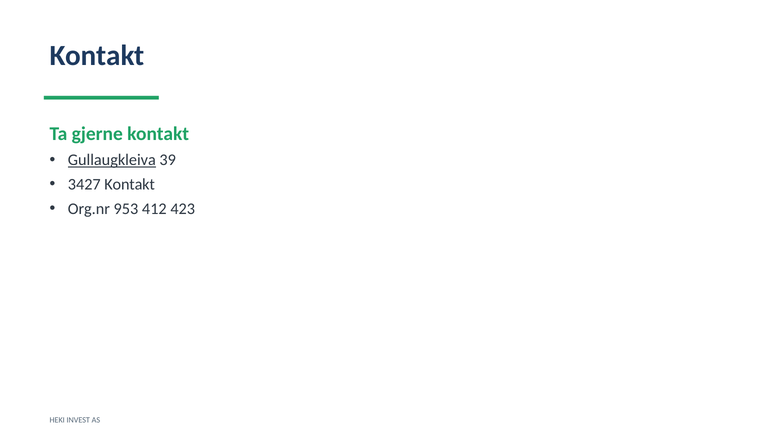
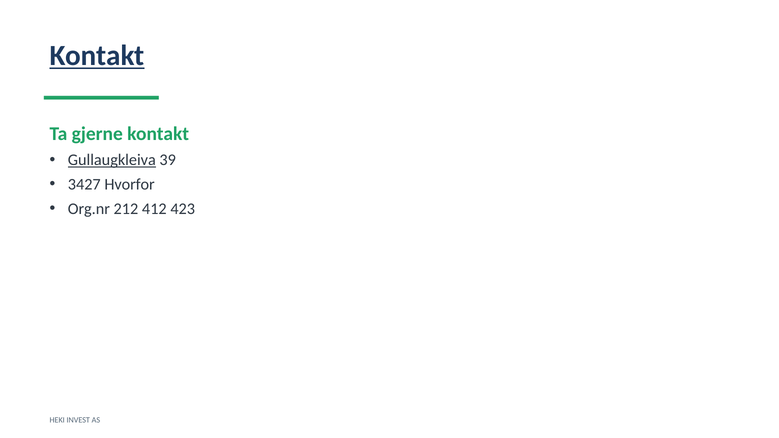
Kontakt at (97, 56) underline: none -> present
3427 Kontakt: Kontakt -> Hvorfor
953: 953 -> 212
